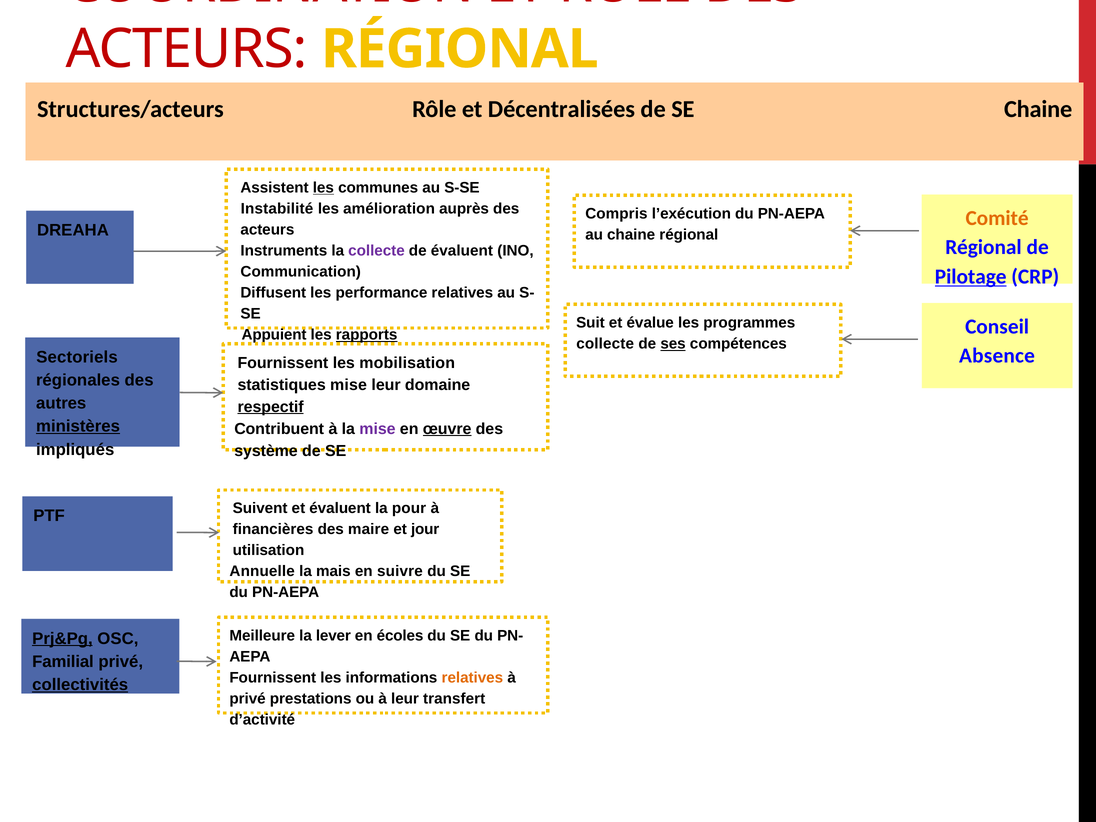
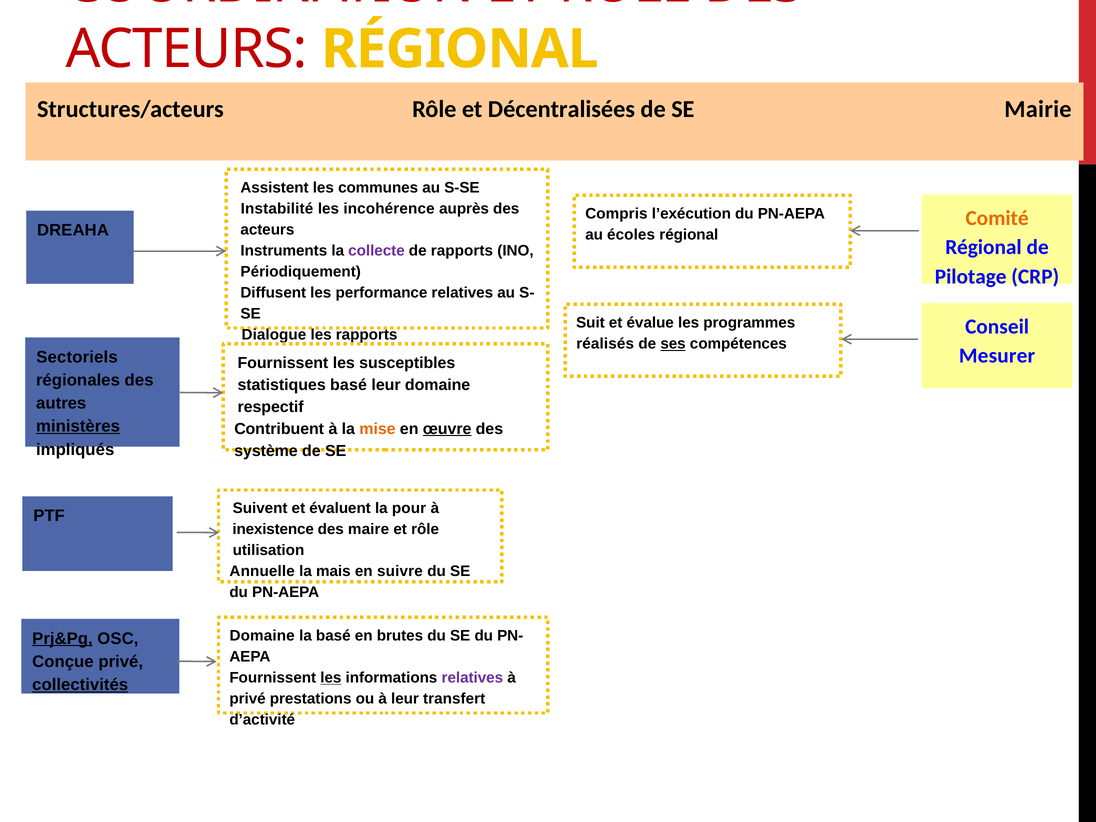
Structures/acteurs Chaine: Chaine -> Mairie
les at (323, 188) underline: present -> none
amélioration: amélioration -> incohérence
au chaine: chaine -> écoles
de évaluent: évaluent -> rapports
Communication: Communication -> Périodiquement
Pilotage underline: present -> none
Appuient: Appuient -> Dialogue
rapports at (367, 335) underline: present -> none
collecte at (605, 344): collecte -> réalisés
Absence: Absence -> Mesurer
mobilisation: mobilisation -> susceptibles
statistiques mise: mise -> basé
respectif underline: present -> none
mise at (377, 429) colour: purple -> orange
financières: financières -> inexistence
jour at (425, 529): jour -> rôle
Meilleure at (262, 636): Meilleure -> Domaine
la lever: lever -> basé
écoles: écoles -> brutes
Familial: Familial -> Conçue
les at (331, 678) underline: none -> present
relatives at (472, 678) colour: orange -> purple
